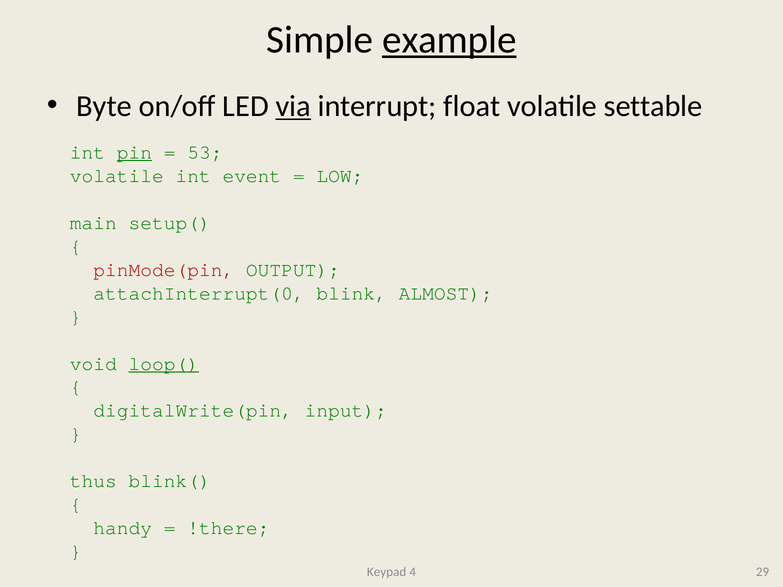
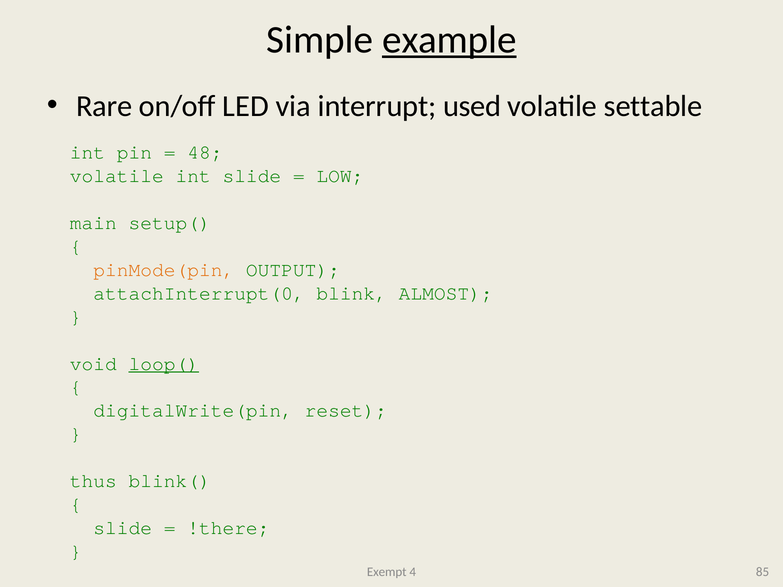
Byte: Byte -> Rare
via underline: present -> none
float: float -> used
pin underline: present -> none
53: 53 -> 48
int event: event -> slide
pinMode(pin colour: red -> orange
input: input -> reset
handy at (123, 528): handy -> slide
Keypad: Keypad -> Exempt
29: 29 -> 85
